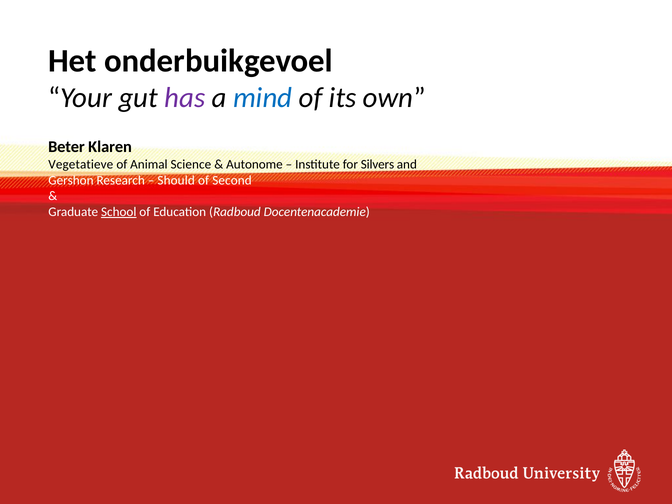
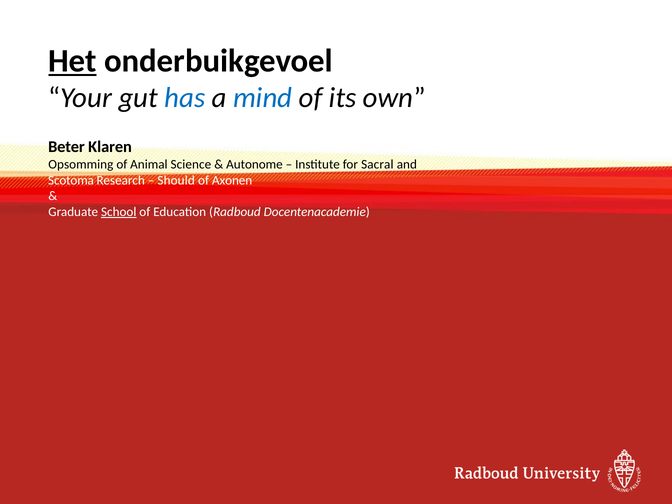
Het underline: none -> present
has colour: purple -> blue
Vegetatieve: Vegetatieve -> Opsomming
Silvers: Silvers -> Sacral
Gershon: Gershon -> Scotoma
Second: Second -> Axonen
